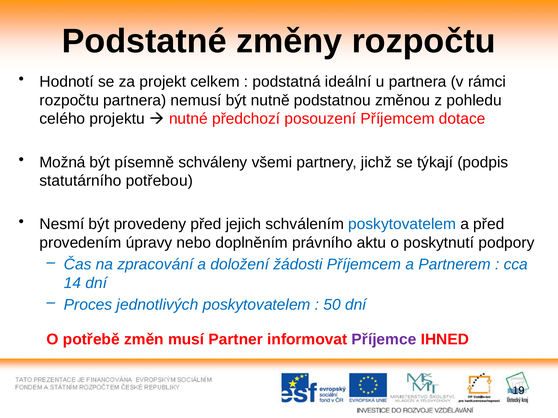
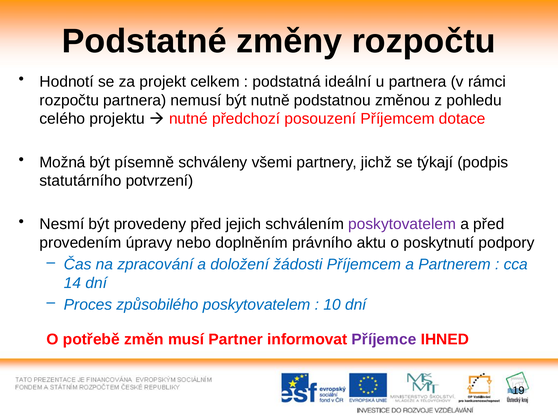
potřebou: potřebou -> potvrzení
poskytovatelem at (402, 224) colour: blue -> purple
jednotlivých: jednotlivých -> způsobilého
50: 50 -> 10
